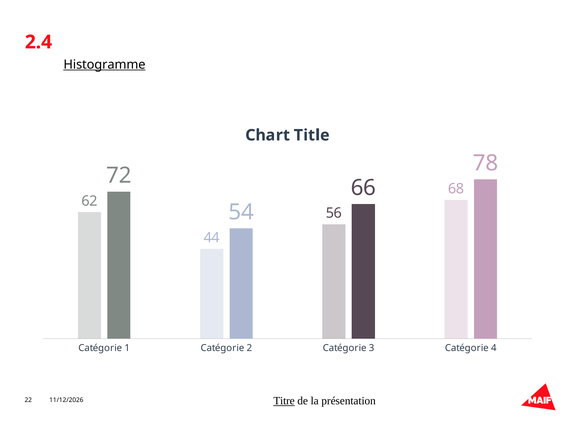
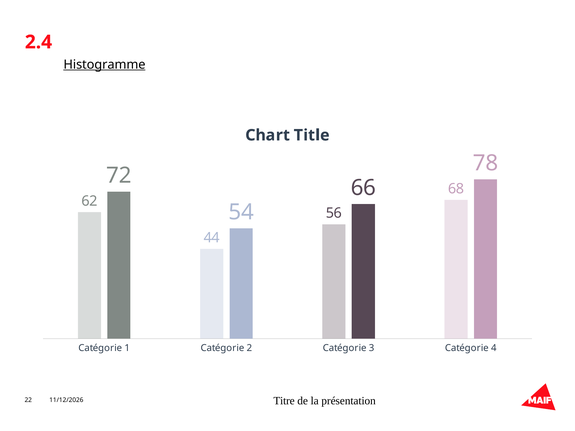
Titre underline: present -> none
